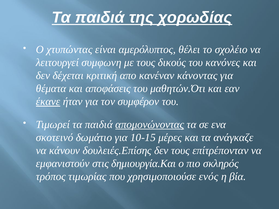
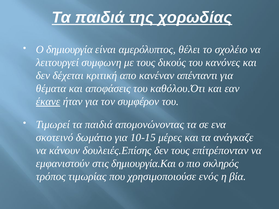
χτυπώντας: χτυπώντας -> δημιουργία
κάνοντας: κάνοντας -> απένταντι
μαθητών.Ότι: μαθητών.Ότι -> καθόλου.Ότι
απομονώνοντας underline: present -> none
